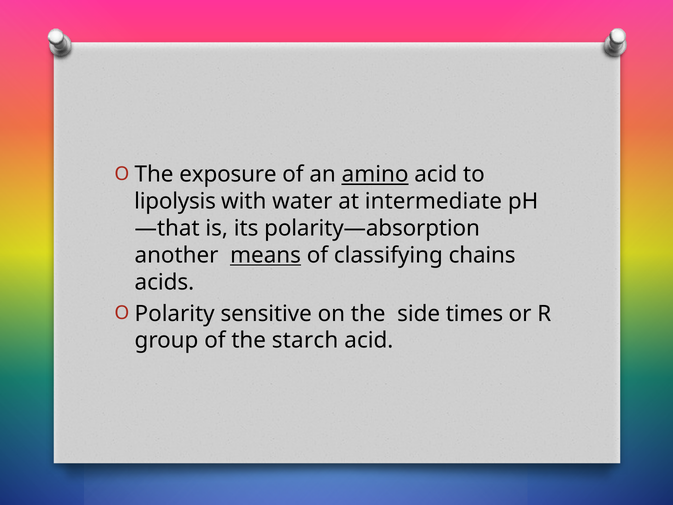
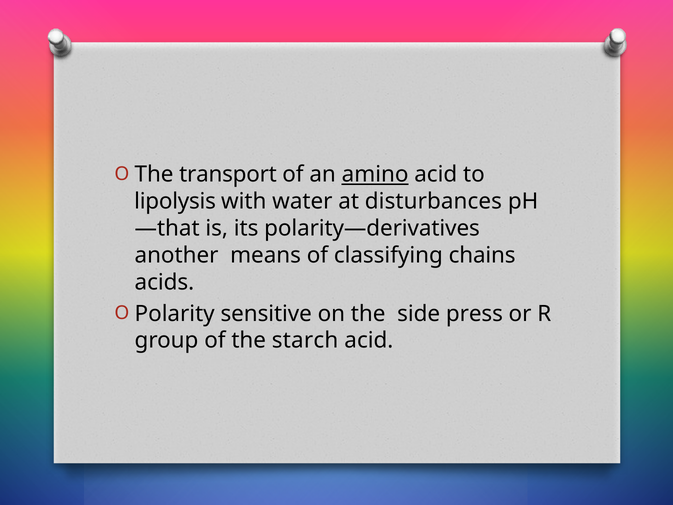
exposure: exposure -> transport
intermediate: intermediate -> disturbances
polarity—absorption: polarity—absorption -> polarity—derivatives
means underline: present -> none
times: times -> press
